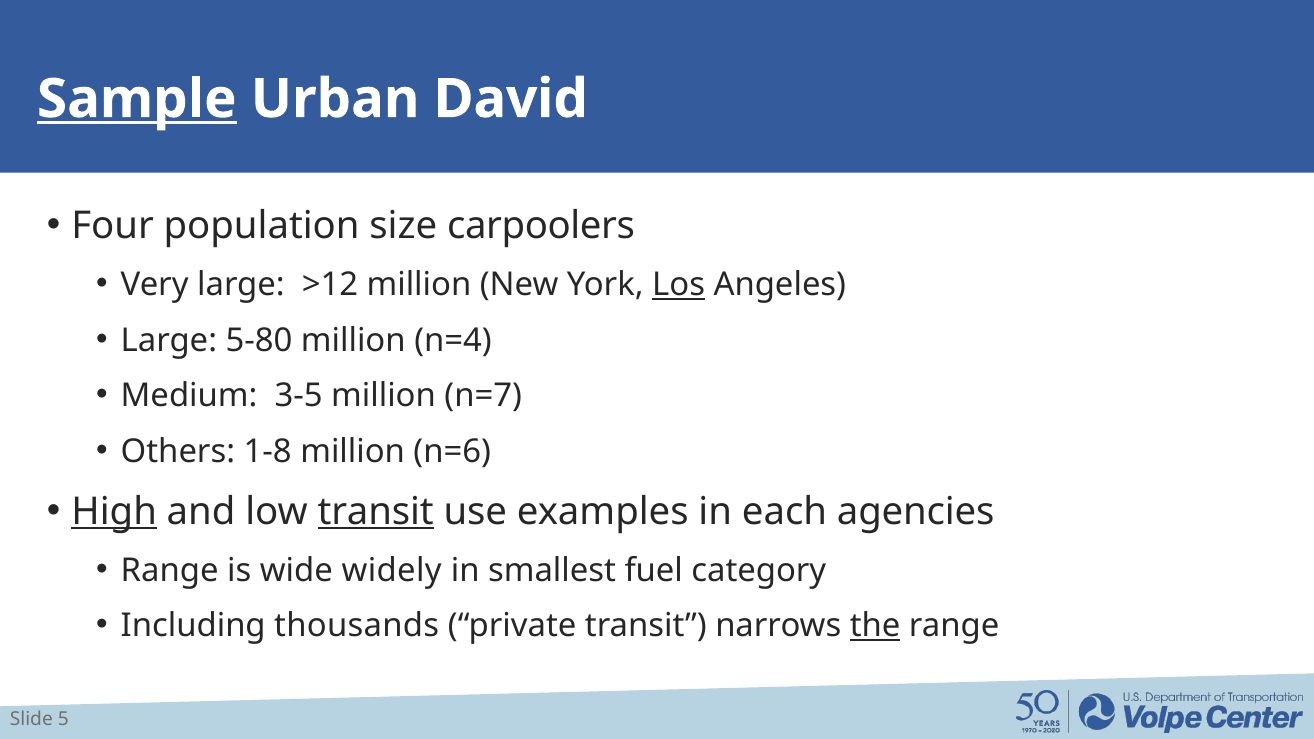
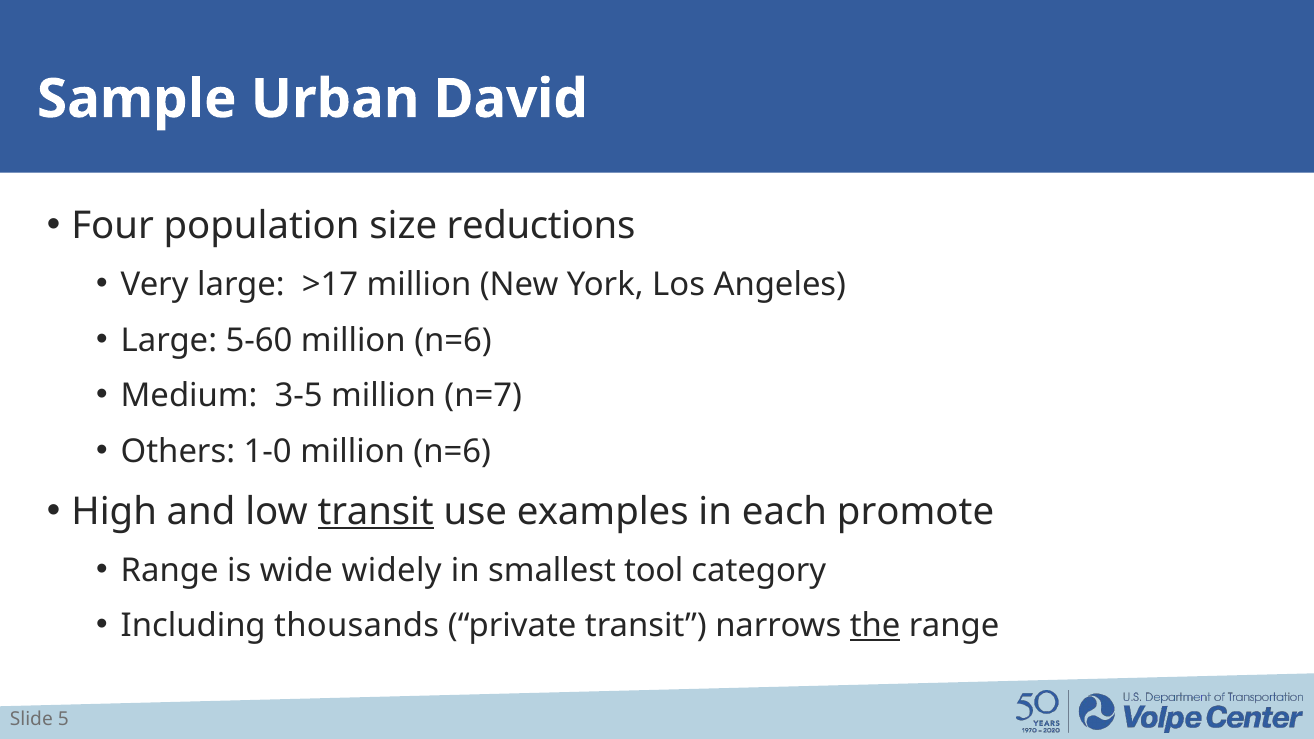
Sample underline: present -> none
carpoolers: carpoolers -> reductions
>12: >12 -> >17
Los underline: present -> none
5-80: 5-80 -> 5-60
n=4 at (453, 340): n=4 -> n=6
1-8: 1-8 -> 1-0
High underline: present -> none
agencies: agencies -> promote
fuel: fuel -> tool
